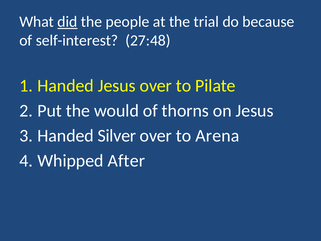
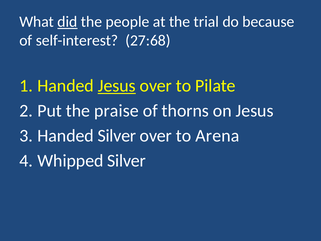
27:48: 27:48 -> 27:68
Jesus at (117, 86) underline: none -> present
would: would -> praise
Whipped After: After -> Silver
